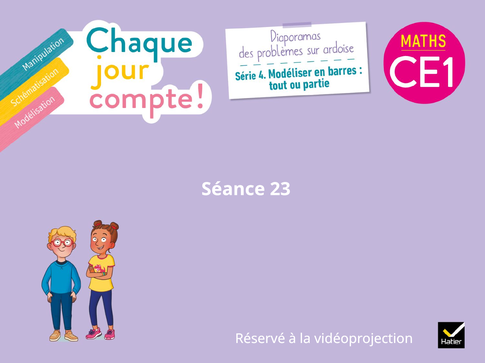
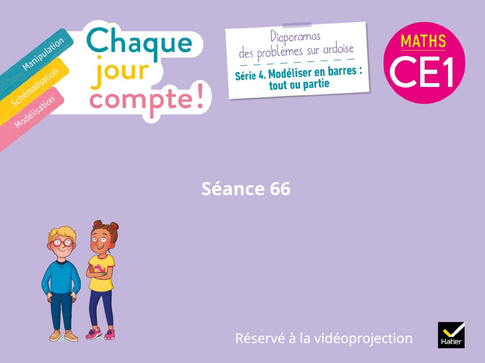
23: 23 -> 66
